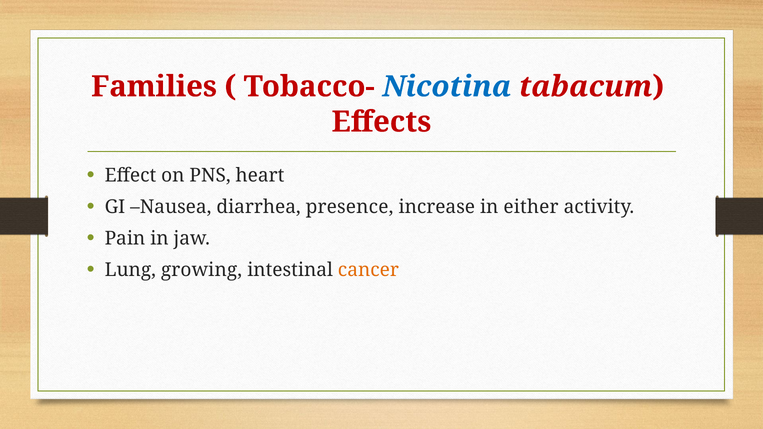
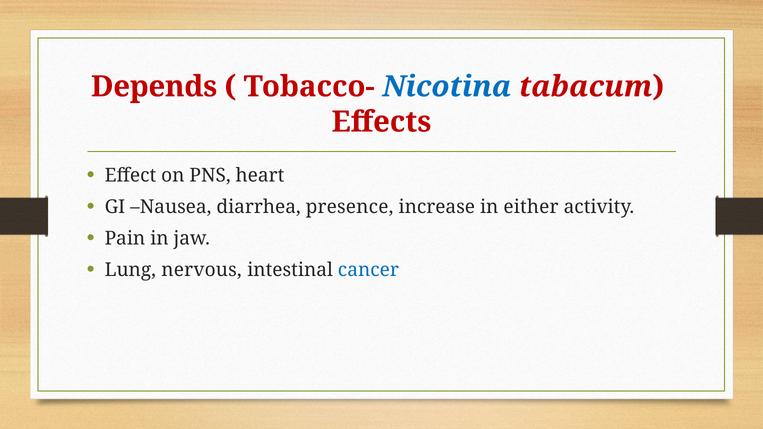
Families: Families -> Depends
growing: growing -> nervous
cancer colour: orange -> blue
